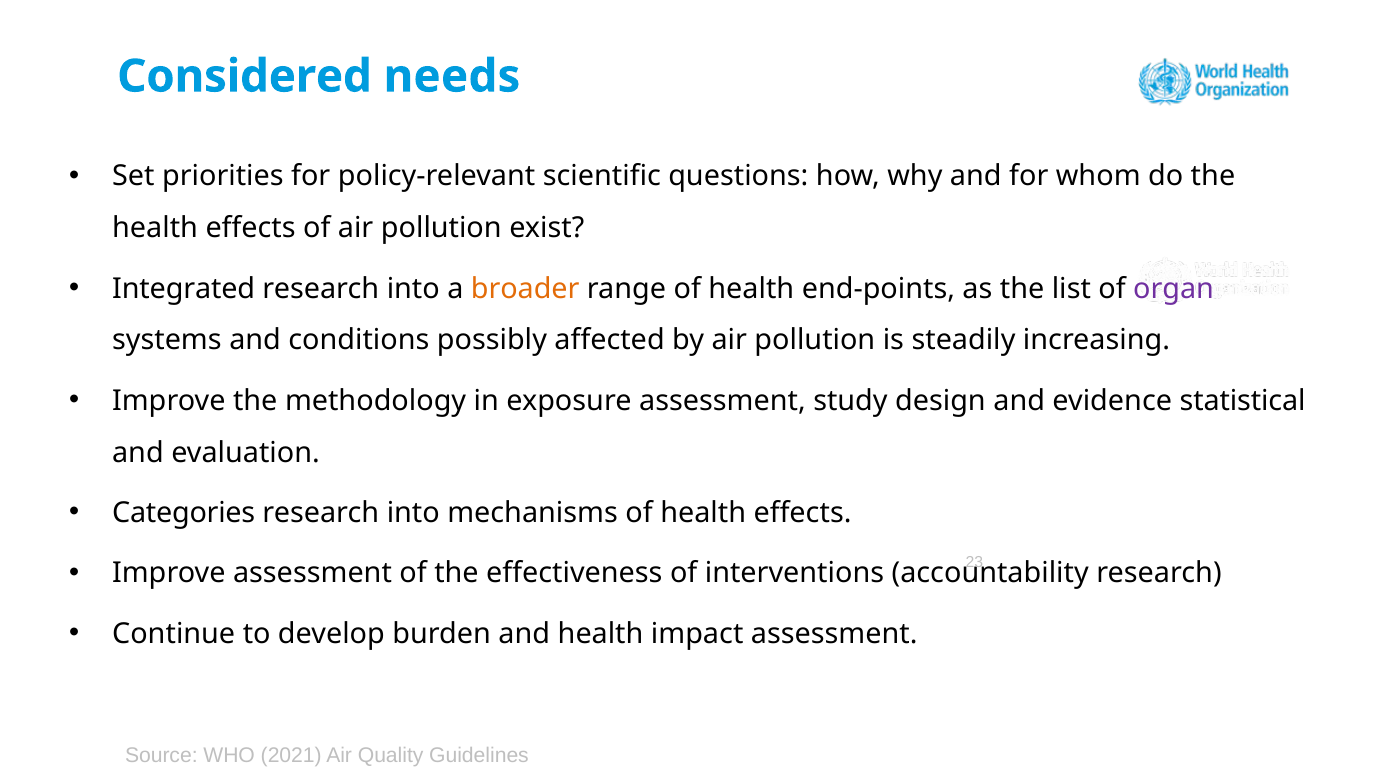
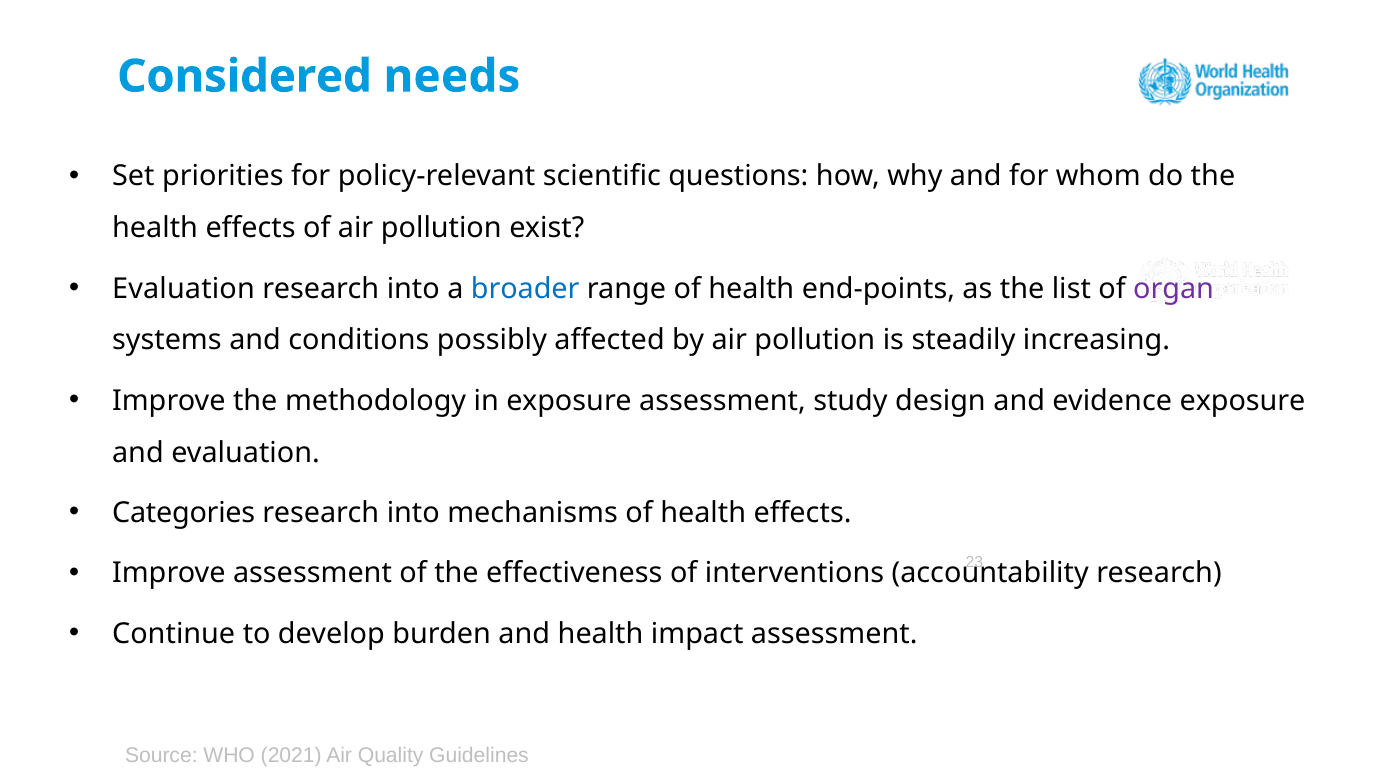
Integrated at (184, 288): Integrated -> Evaluation
broader colour: orange -> blue
evidence statistical: statistical -> exposure
